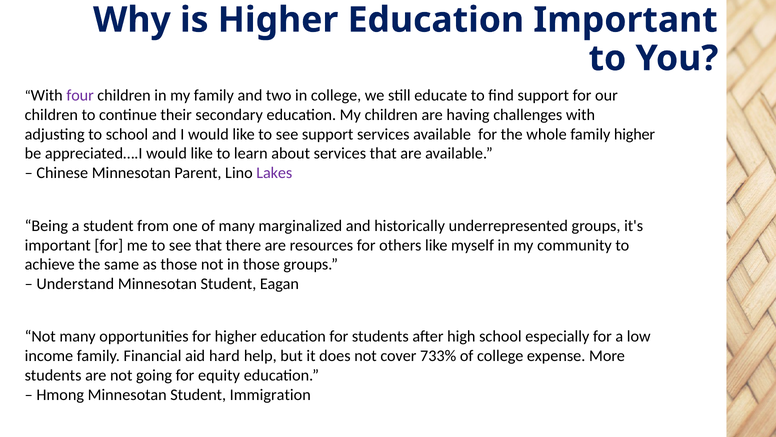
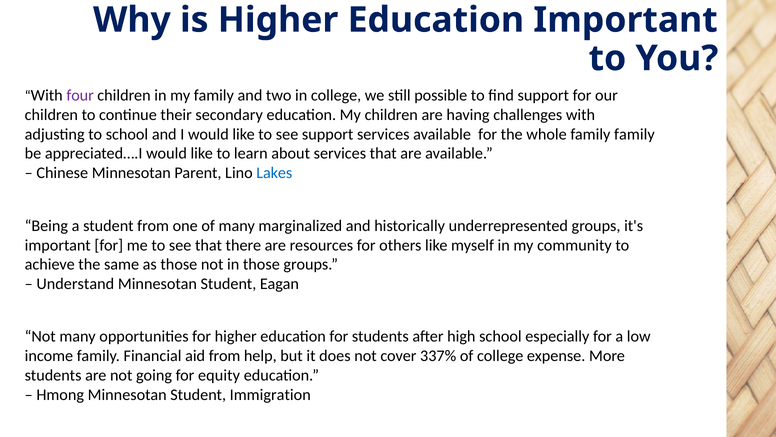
educate: educate -> possible
family higher: higher -> family
Lakes colour: purple -> blue
aid hard: hard -> from
733%: 733% -> 337%
